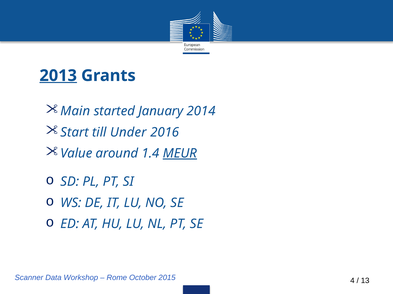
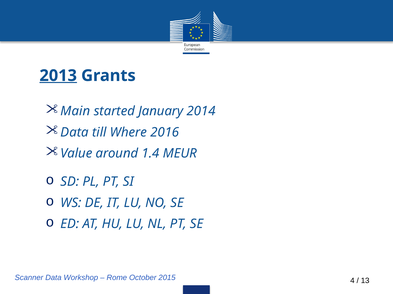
Start at (75, 133): Start -> Data
Under: Under -> Where
MEUR underline: present -> none
